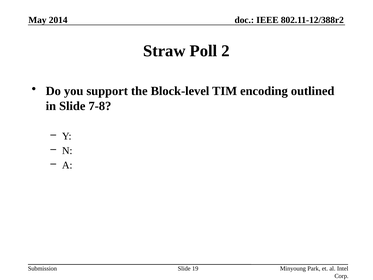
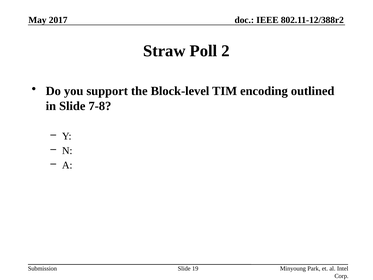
2014: 2014 -> 2017
